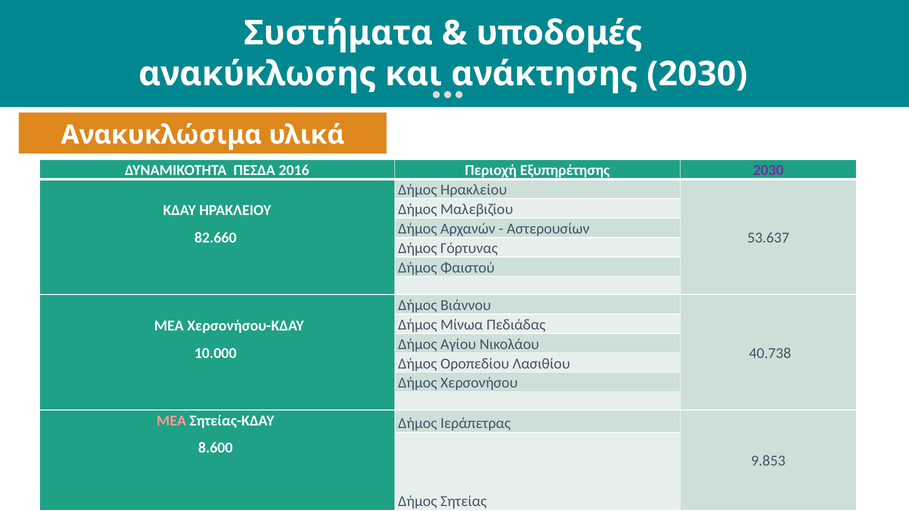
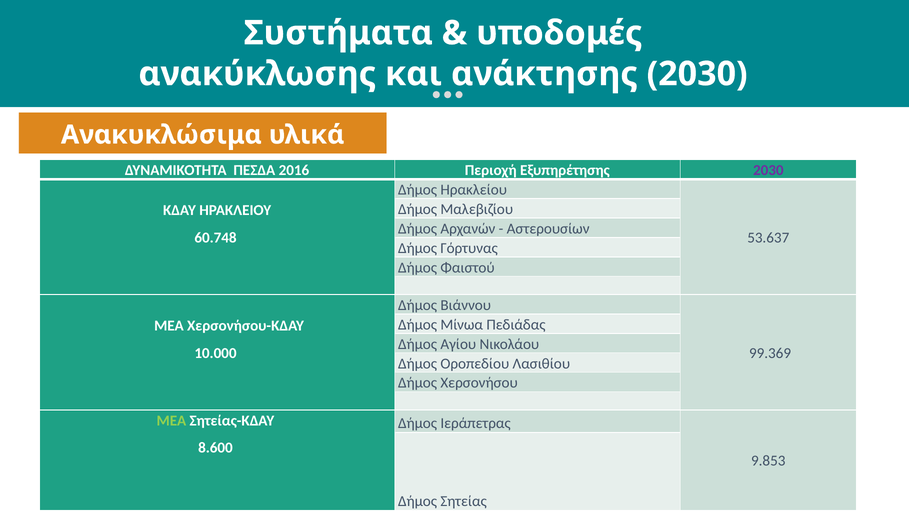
82.660: 82.660 -> 60.748
40.738: 40.738 -> 99.369
ΜΕΑ at (171, 421) colour: pink -> light green
